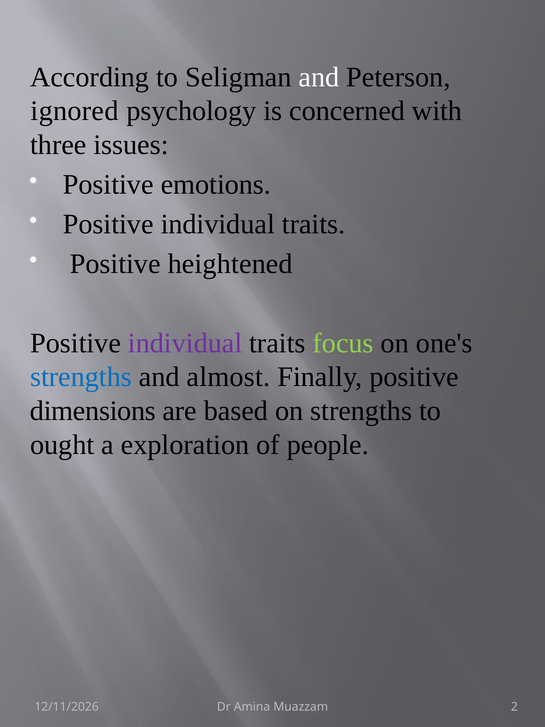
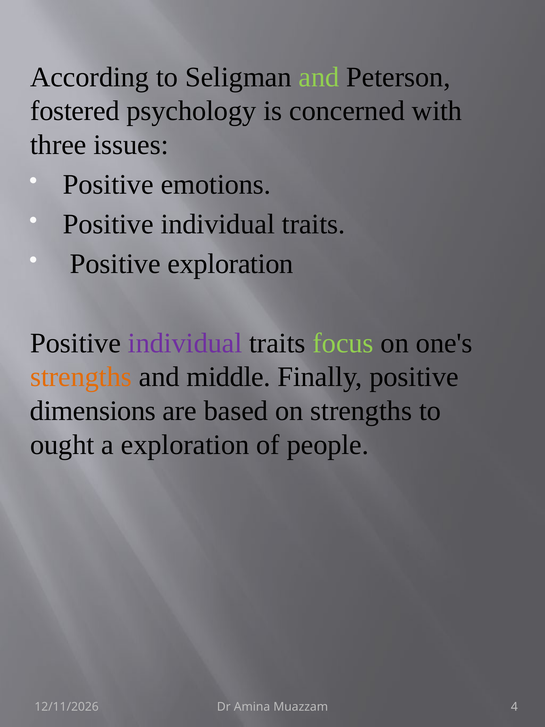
and at (319, 77) colour: white -> light green
ignored: ignored -> fostered
Positive heightened: heightened -> exploration
strengths at (81, 377) colour: blue -> orange
almost: almost -> middle
2: 2 -> 4
